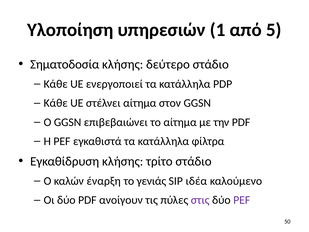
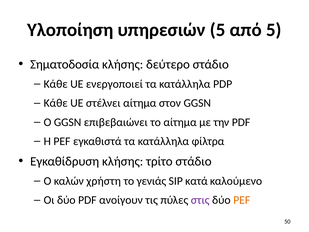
υπηρεσιών 1: 1 -> 5
έναρξη: έναρξη -> χρήστη
ιδέα: ιδέα -> κατά
PEF at (242, 200) colour: purple -> orange
